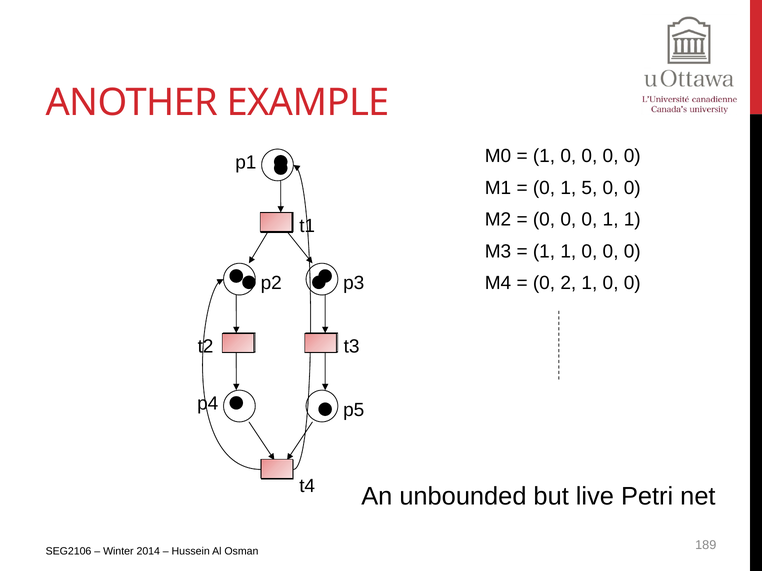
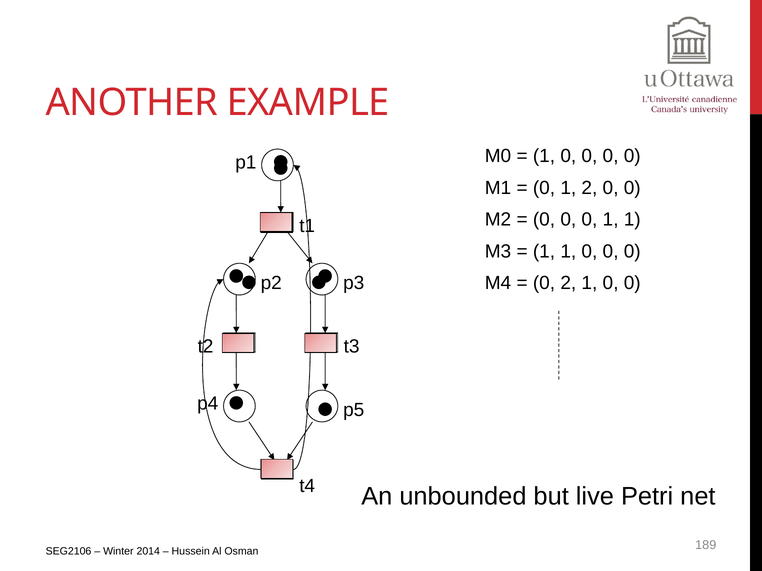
1 5: 5 -> 2
